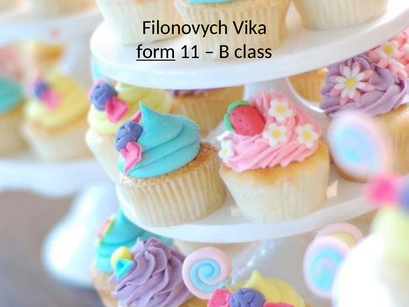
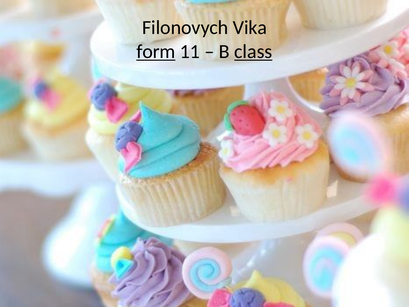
class underline: none -> present
